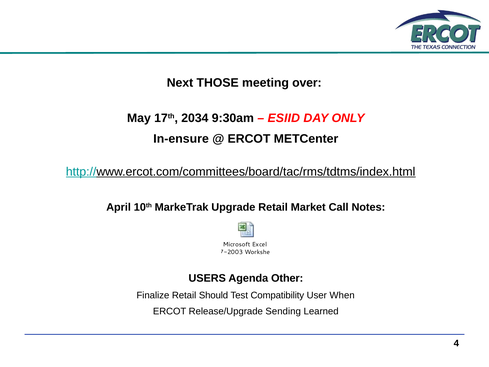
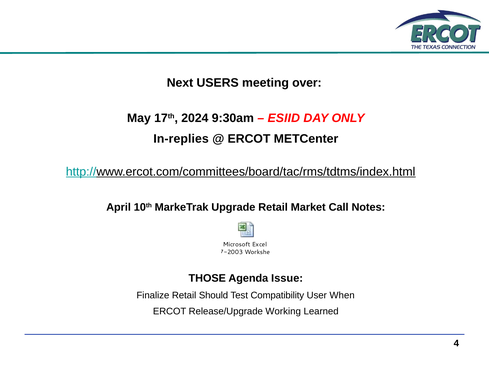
THOSE: THOSE -> USERS
2034: 2034 -> 2024
In-ensure: In-ensure -> In-replies
USERS: USERS -> THOSE
Other: Other -> Issue
Sending: Sending -> Working
